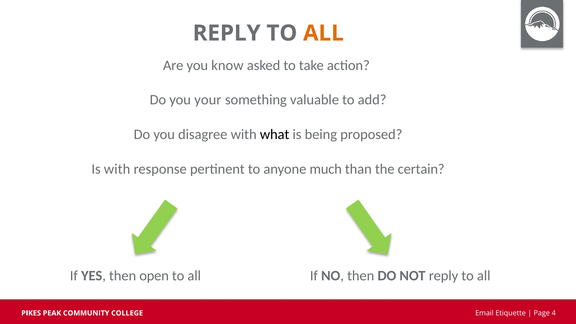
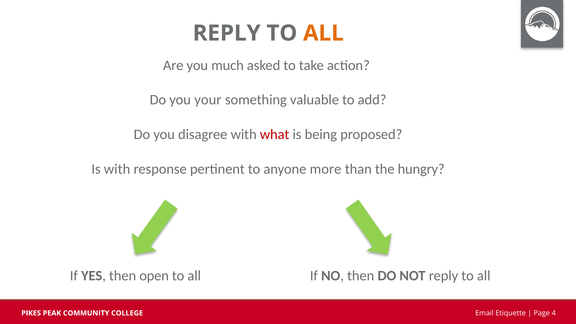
know: know -> much
what colour: black -> red
much: much -> more
certain: certain -> hungry
